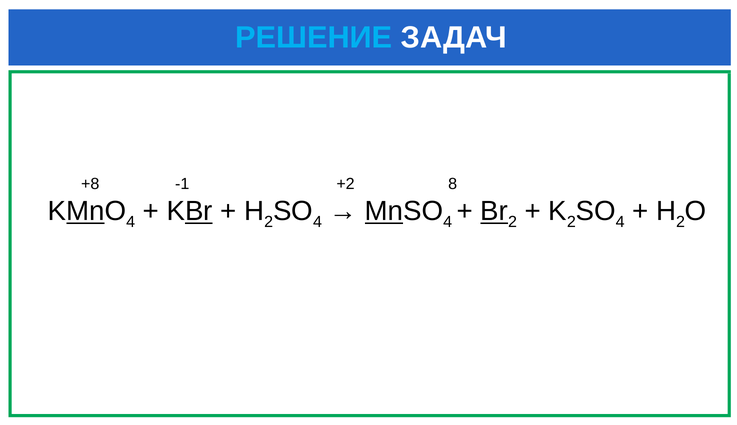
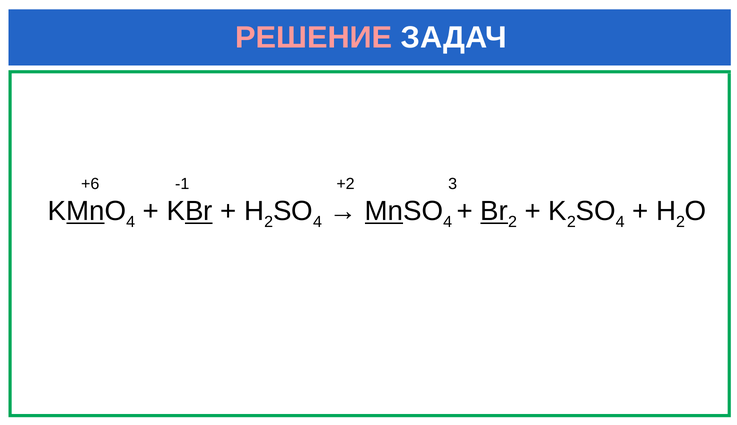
РЕШЕНИЕ colour: light blue -> pink
+8: +8 -> +6
8: 8 -> 3
